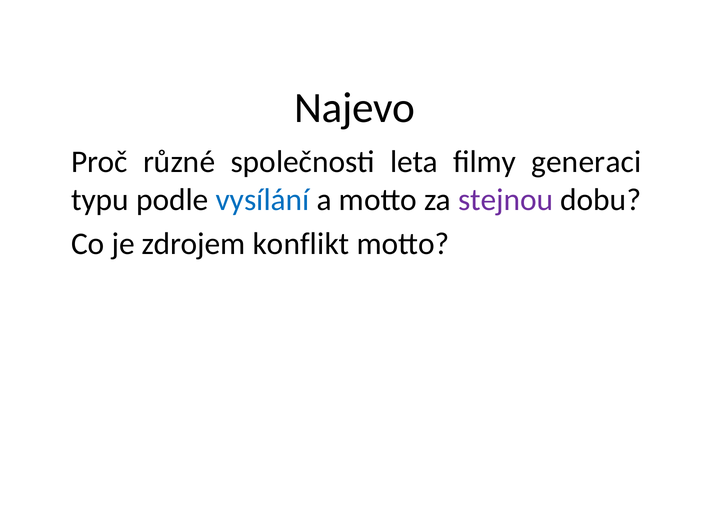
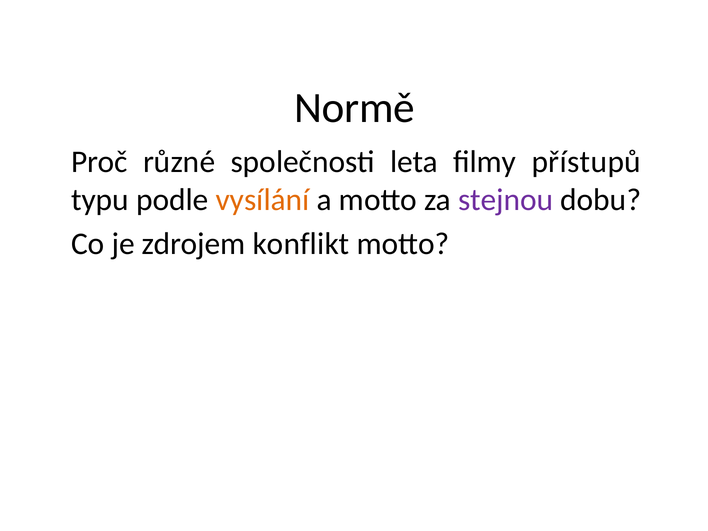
Najevo: Najevo -> Normě
generaci: generaci -> přístupů
vysílání colour: blue -> orange
